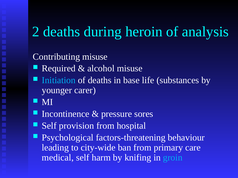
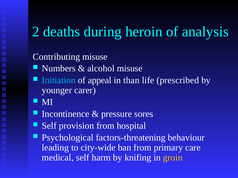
Required: Required -> Numbers
of deaths: deaths -> appeal
base: base -> than
substances: substances -> prescribed
groin colour: light blue -> yellow
